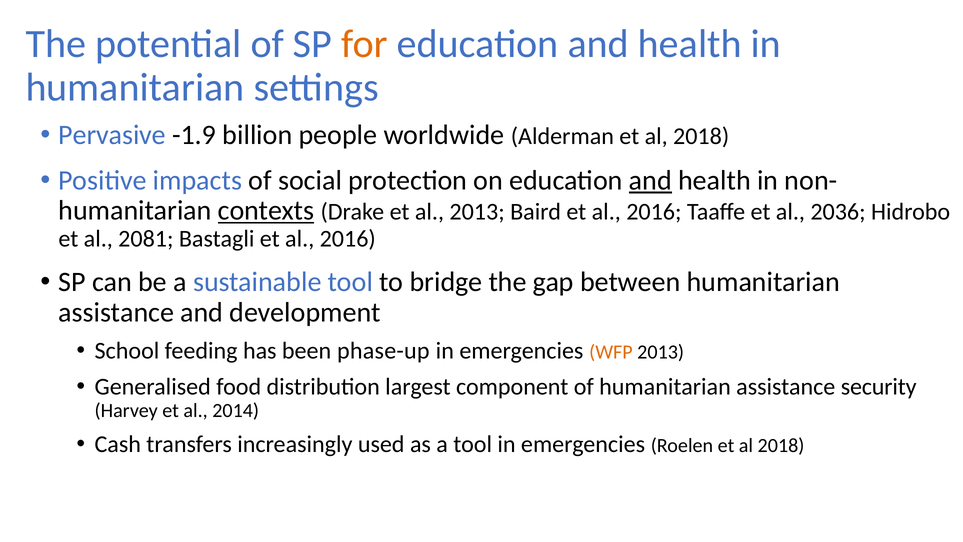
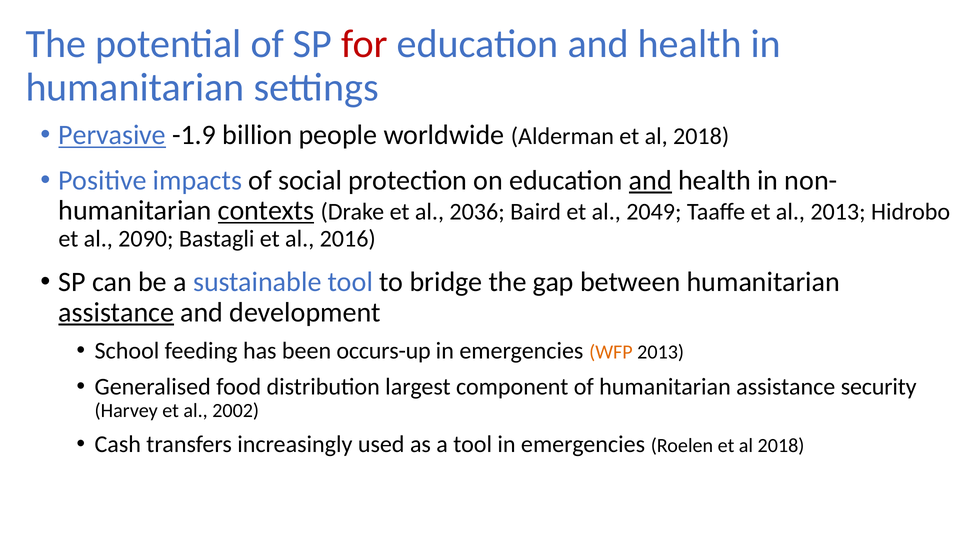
for colour: orange -> red
Pervasive underline: none -> present
al 2013: 2013 -> 2036
Baird et al 2016: 2016 -> 2049
al 2036: 2036 -> 2013
2081: 2081 -> 2090
assistance at (116, 312) underline: none -> present
phase-up: phase-up -> occurs-up
2014: 2014 -> 2002
